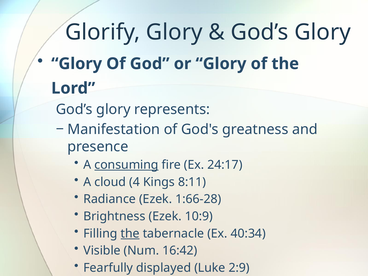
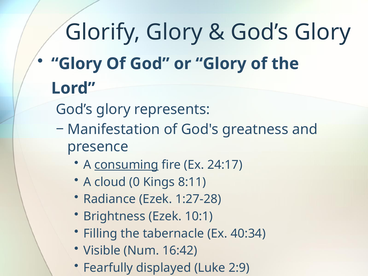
4: 4 -> 0
1:66-28: 1:66-28 -> 1:27-28
10:9: 10:9 -> 10:1
the at (130, 234) underline: present -> none
